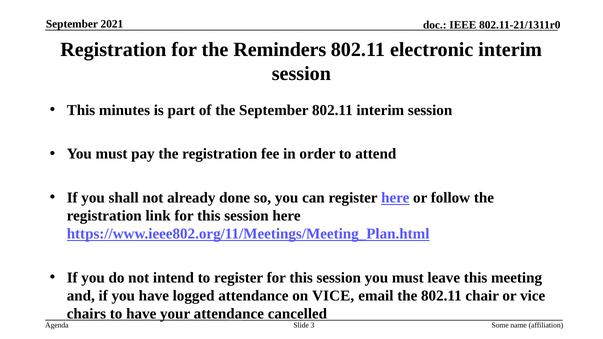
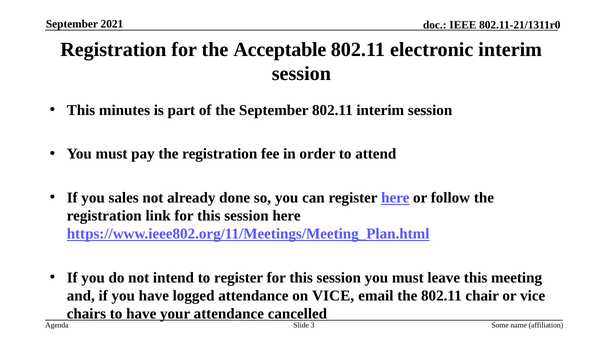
Reminders: Reminders -> Acceptable
shall: shall -> sales
